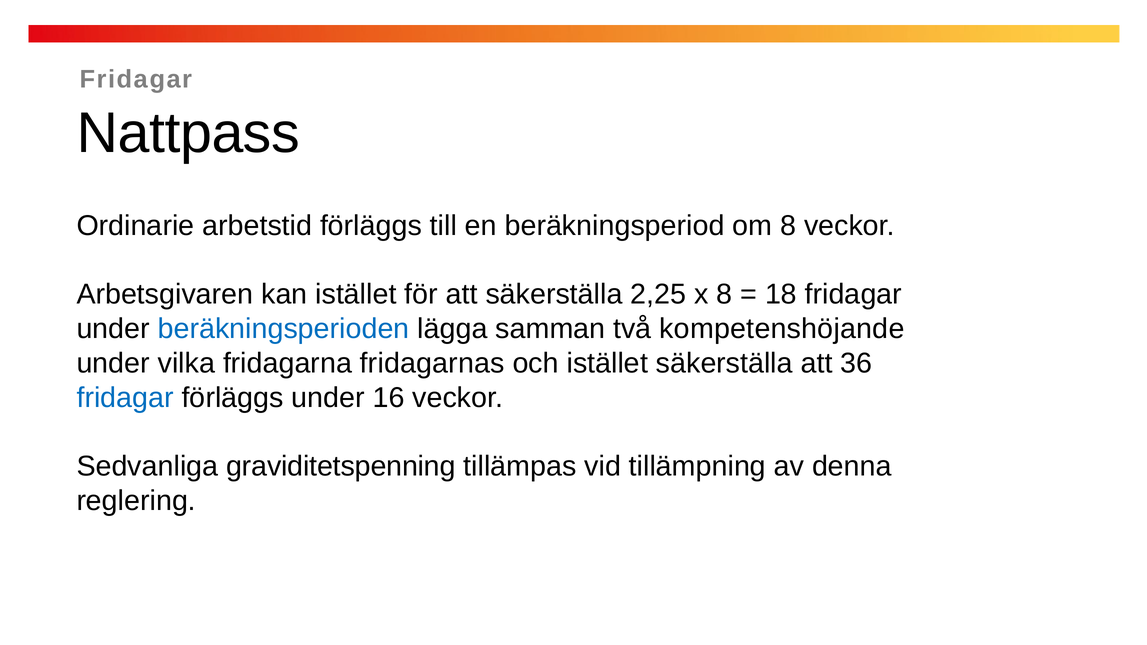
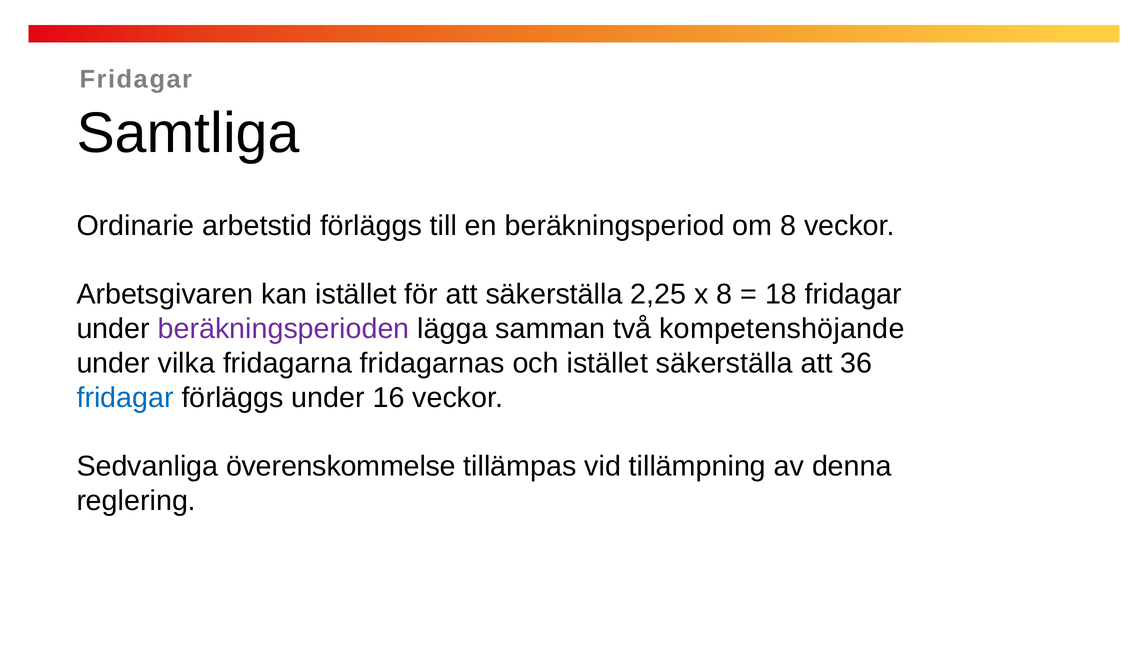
Nattpass: Nattpass -> Samtliga
beräkningsperioden colour: blue -> purple
graviditetspenning: graviditetspenning -> överenskommelse
